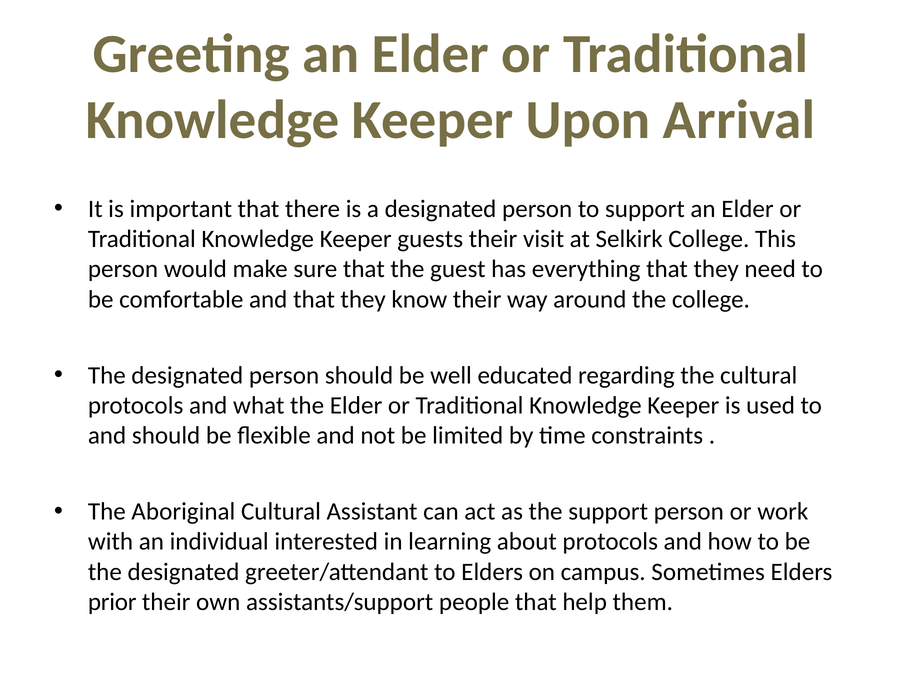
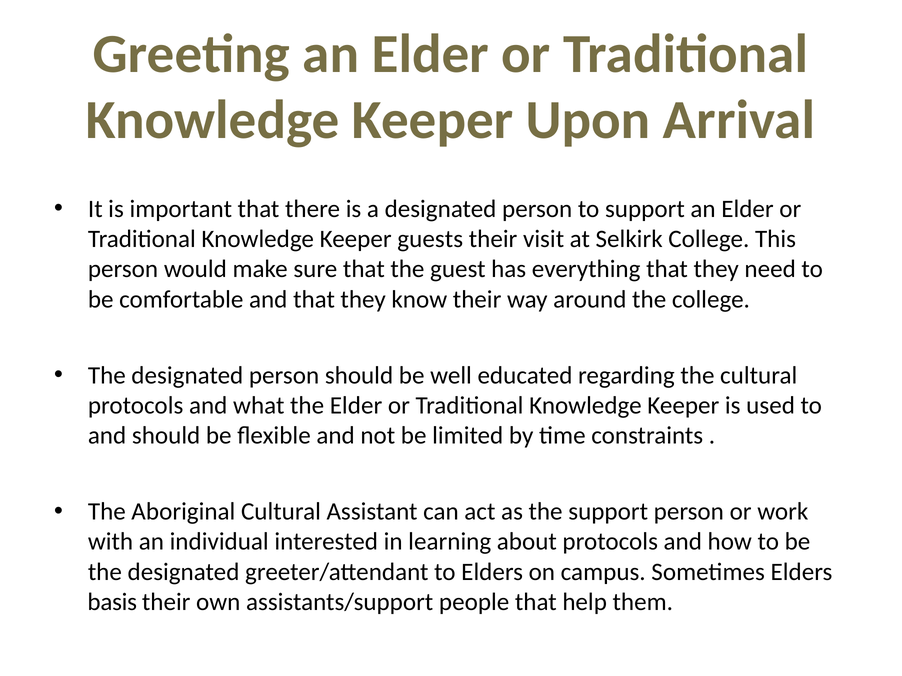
prior: prior -> basis
